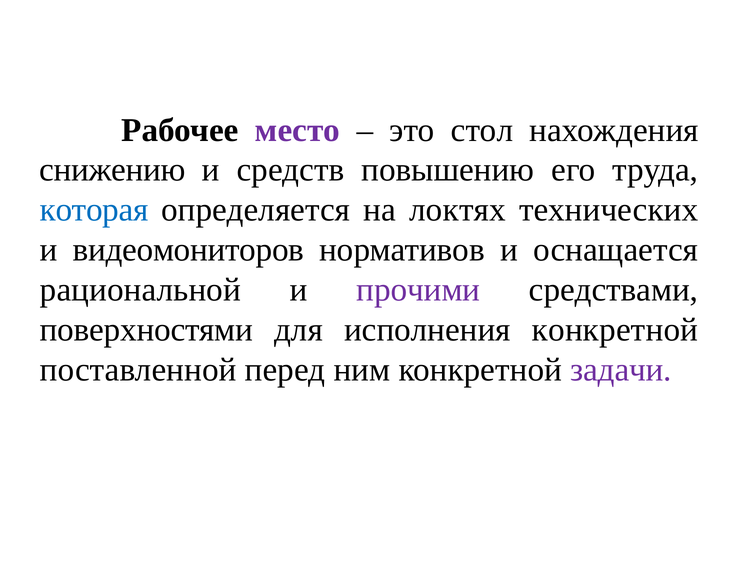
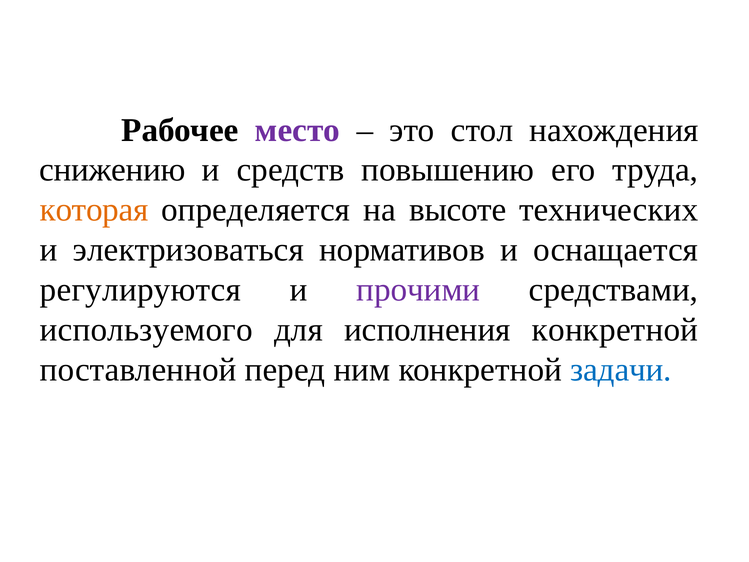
которая colour: blue -> orange
локтях: локтях -> высоте
видеомониторов: видеомониторов -> электризоваться
рациональной: рациональной -> регулируются
поверхностями: поверхностями -> используемого
задачи colour: purple -> blue
